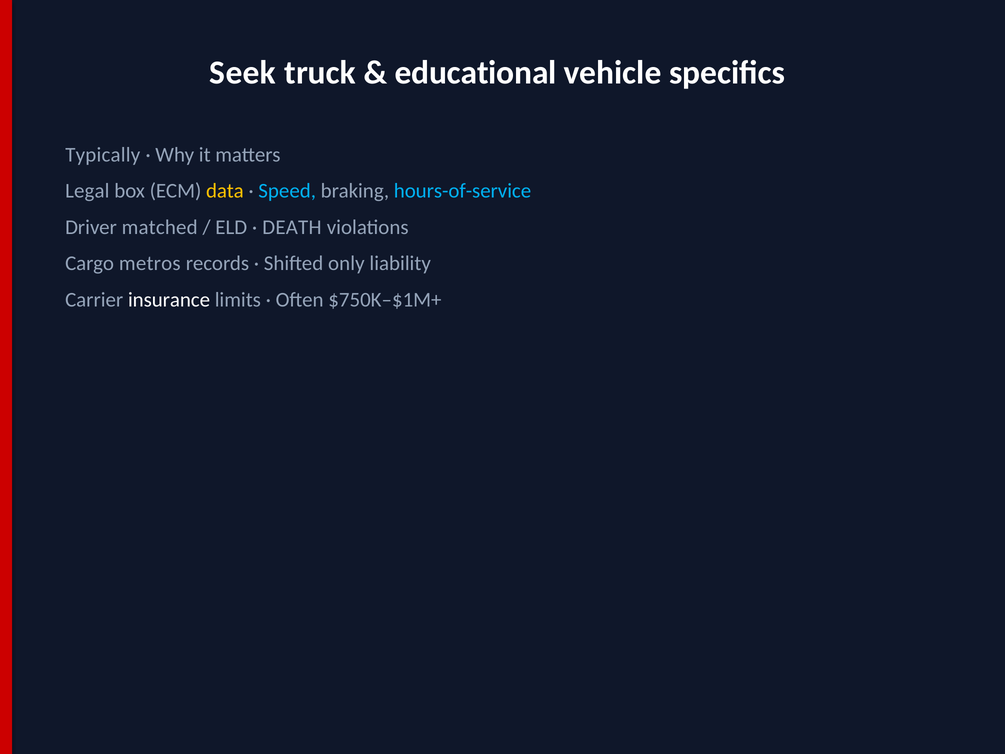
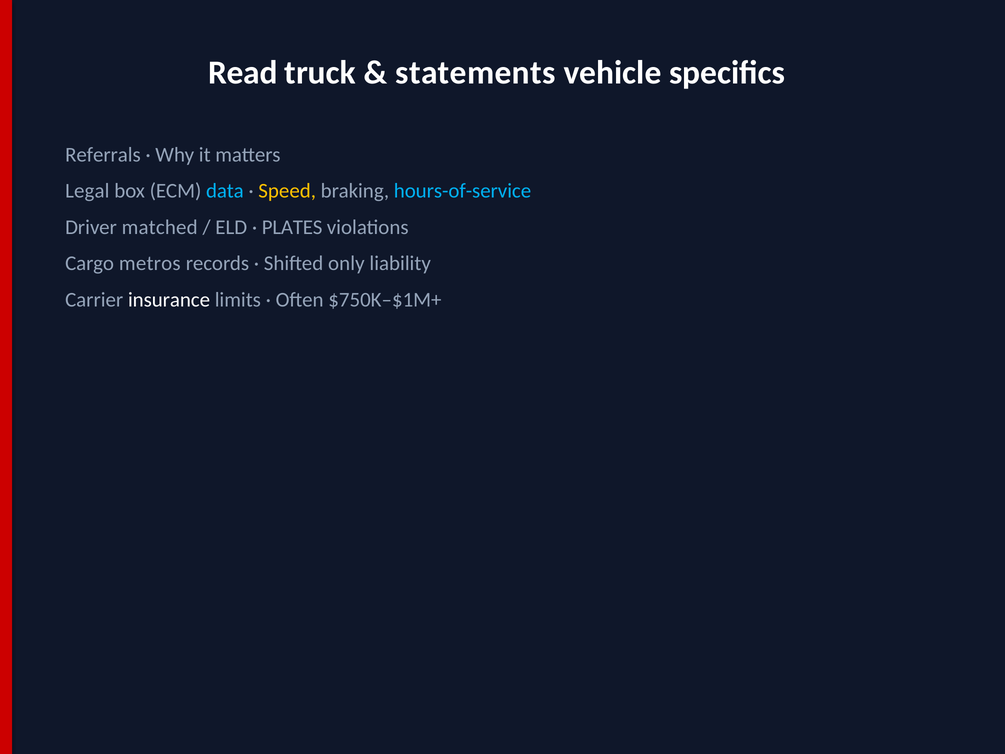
Seek: Seek -> Read
educational: educational -> statements
Typically: Typically -> Referrals
data colour: yellow -> light blue
Speed colour: light blue -> yellow
DEATH: DEATH -> PLATES
